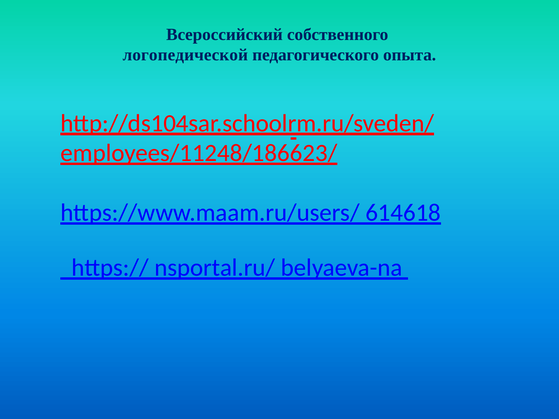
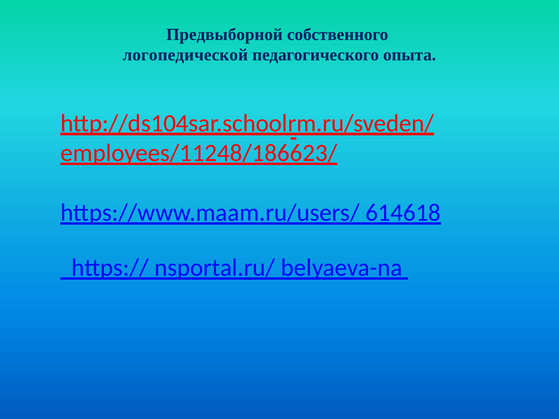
Всероссийский: Всероссийский -> Предвыборной
